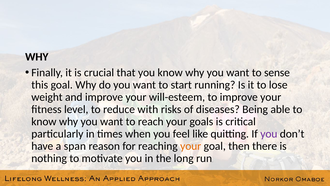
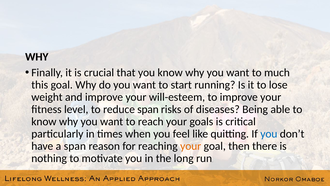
sense: sense -> much
reduce with: with -> span
you at (269, 134) colour: purple -> blue
